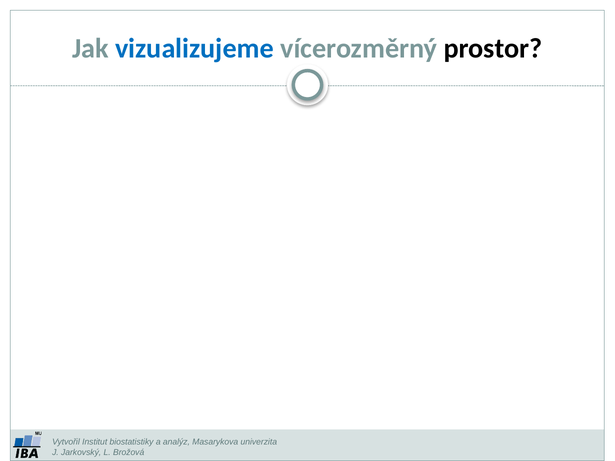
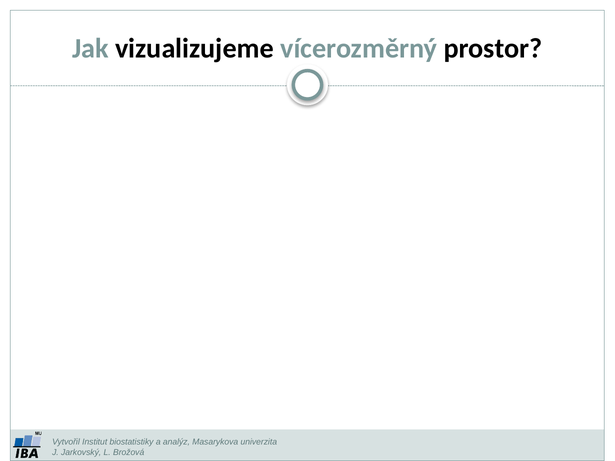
vizualizujeme colour: blue -> black
